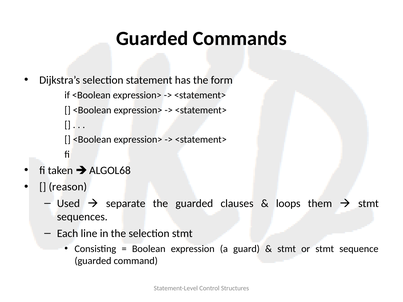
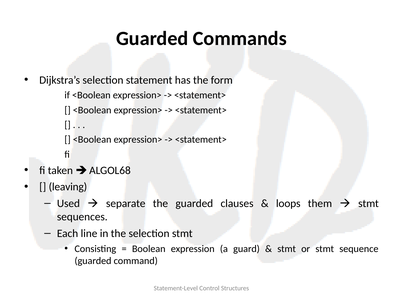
reason: reason -> leaving
